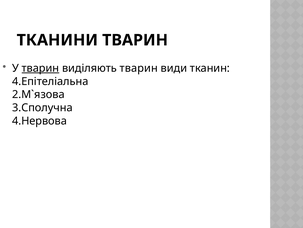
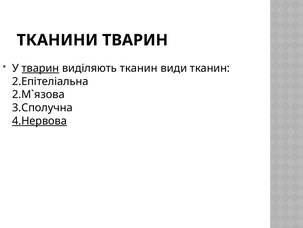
виділяють тварин: тварин -> тканин
4.Епітеліальна: 4.Епітеліальна -> 2.Епітеліальна
4.Нервова underline: none -> present
